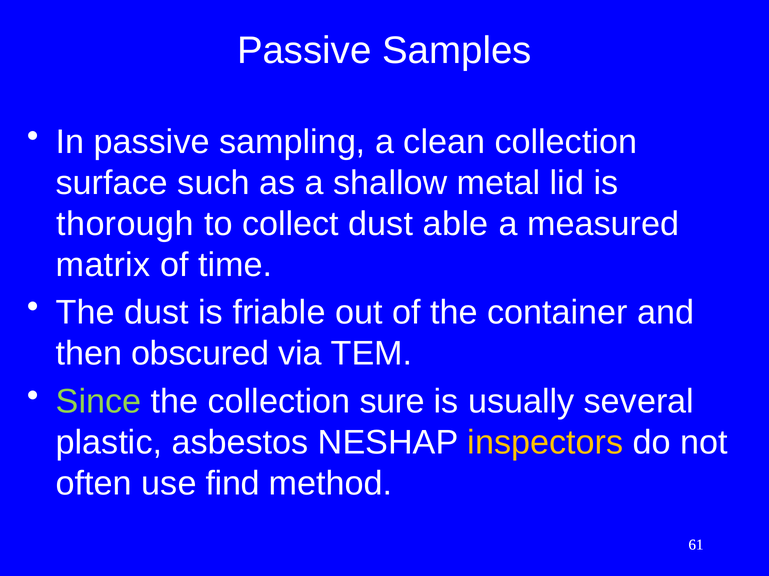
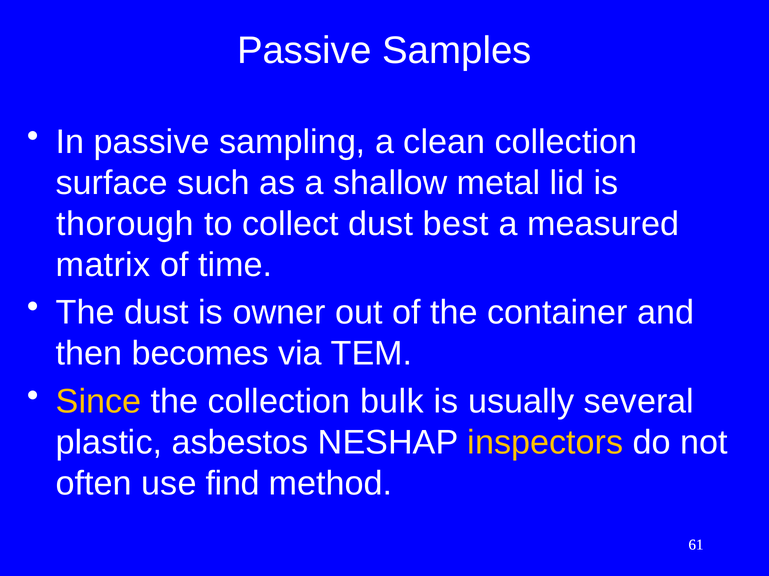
able: able -> best
friable: friable -> owner
obscured: obscured -> becomes
Since colour: light green -> yellow
sure: sure -> bulk
